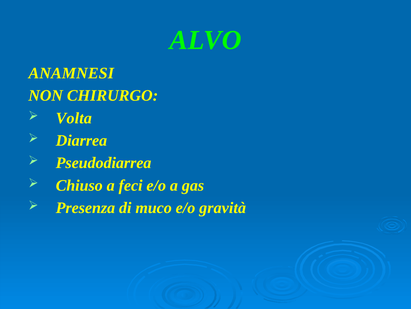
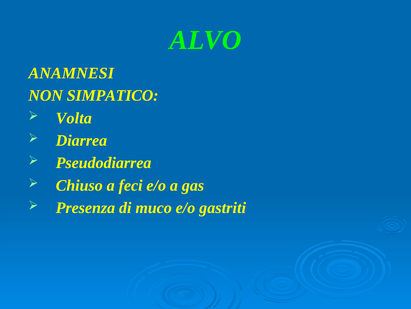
CHIRURGO: CHIRURGO -> SIMPATICO
gravità: gravità -> gastriti
